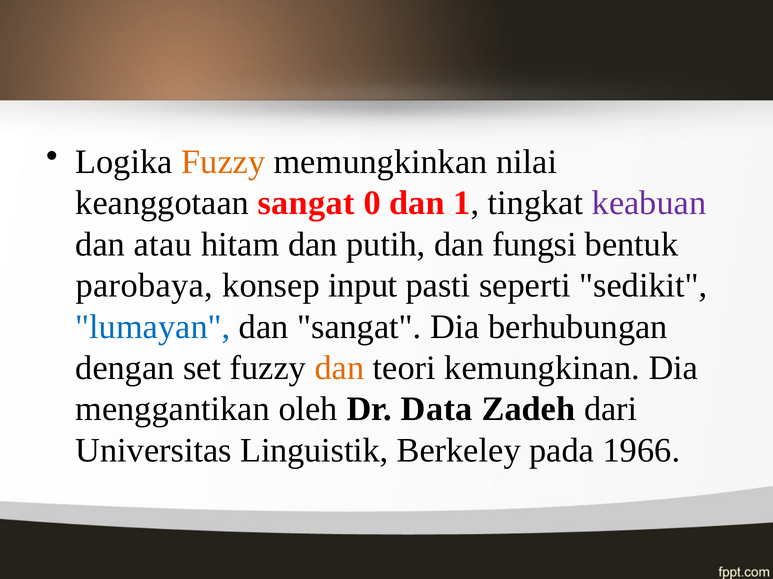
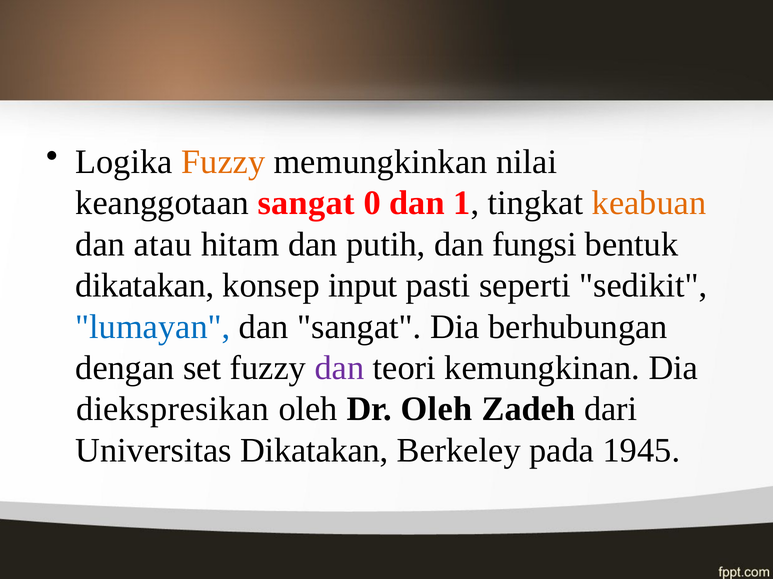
keabuan colour: purple -> orange
parobaya at (144, 286): parobaya -> dikatakan
dan at (339, 368) colour: orange -> purple
menggantikan: menggantikan -> diekspresikan
Dr Data: Data -> Oleh
Universitas Linguistik: Linguistik -> Dikatakan
1966: 1966 -> 1945
